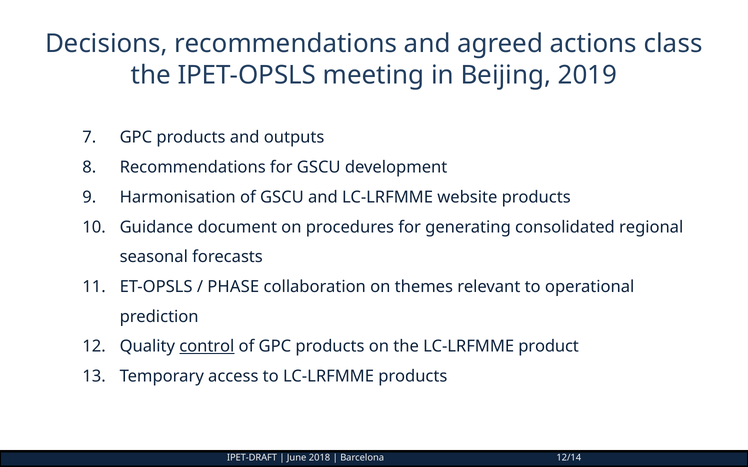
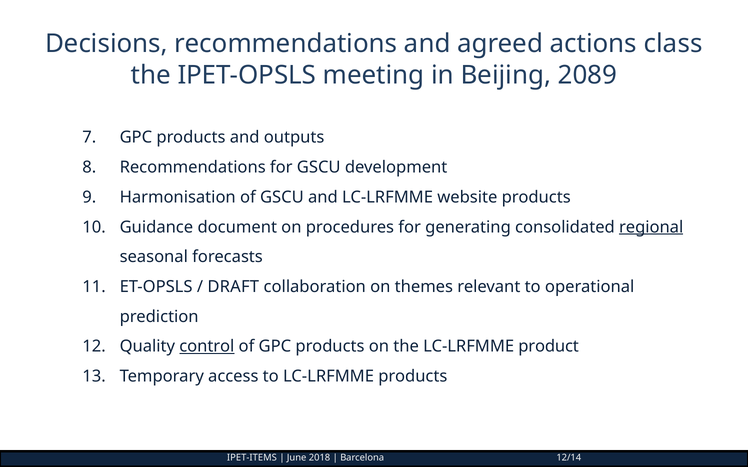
2019: 2019 -> 2089
regional underline: none -> present
PHASE: PHASE -> DRAFT
IPET-DRAFT: IPET-DRAFT -> IPET-ITEMS
